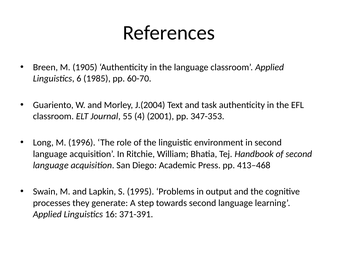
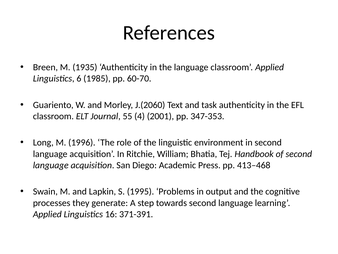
1905: 1905 -> 1935
J.(2004: J.(2004 -> J.(2060
